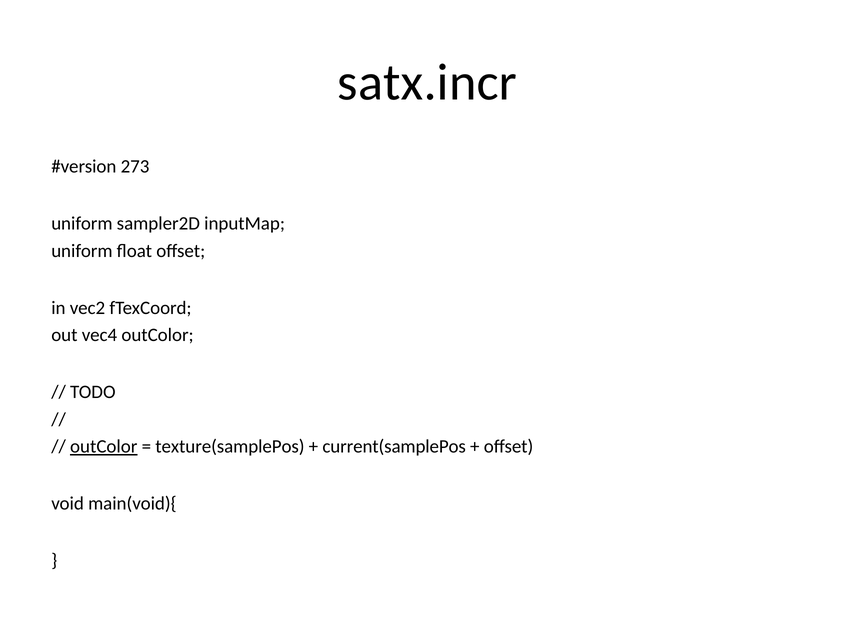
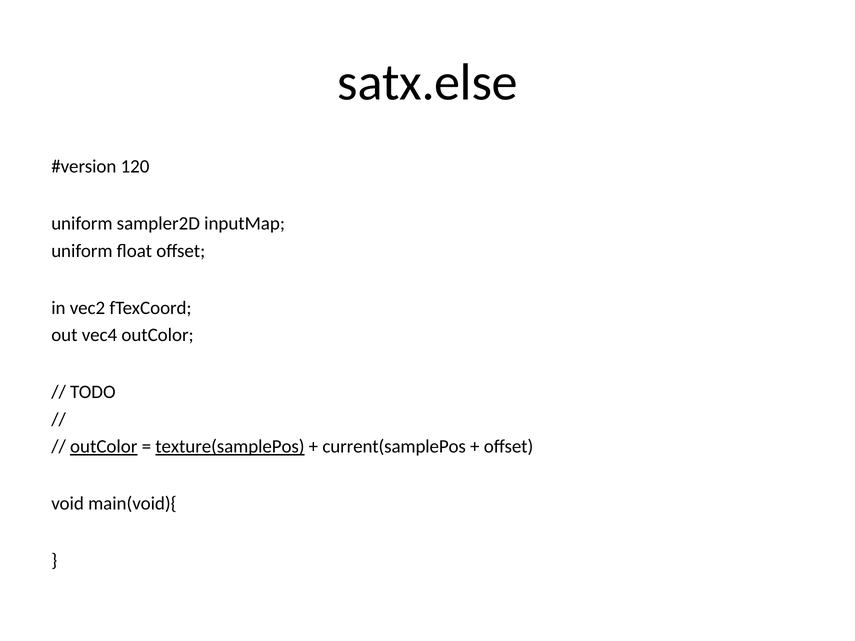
satx.incr: satx.incr -> satx.else
273: 273 -> 120
texture(samplePos underline: none -> present
